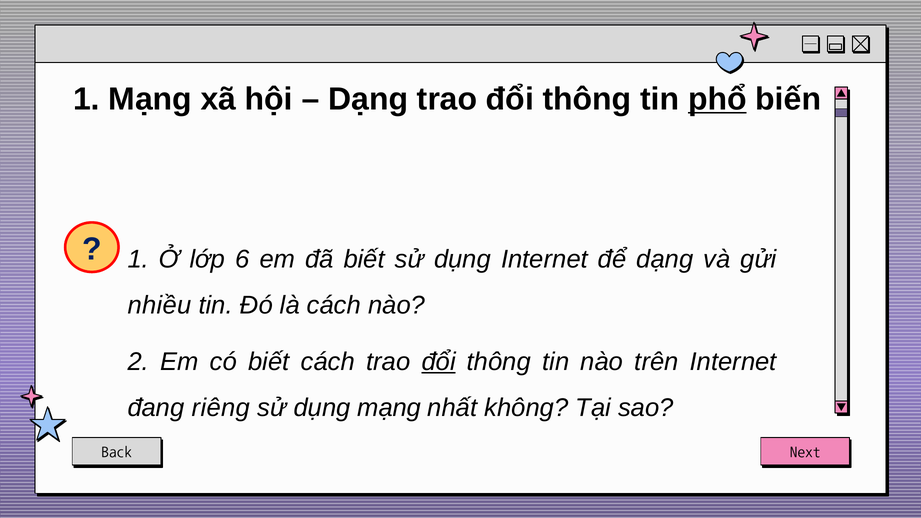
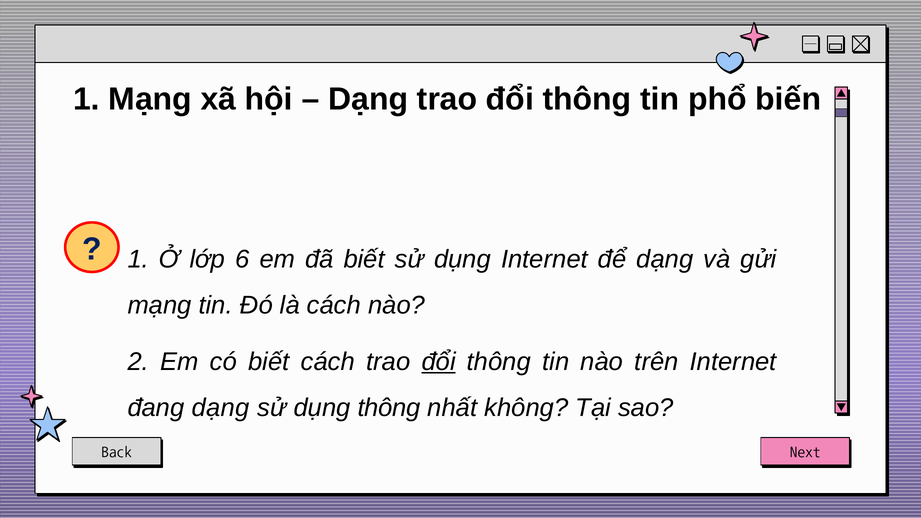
phổ underline: present -> none
nhiều at (159, 305): nhiều -> mạng
đang riêng: riêng -> dạng
dụng mạng: mạng -> thông
